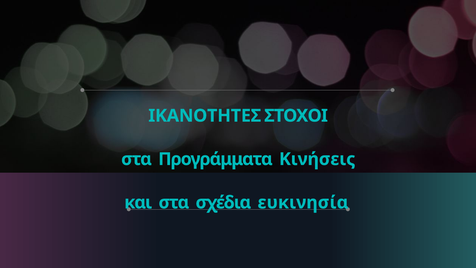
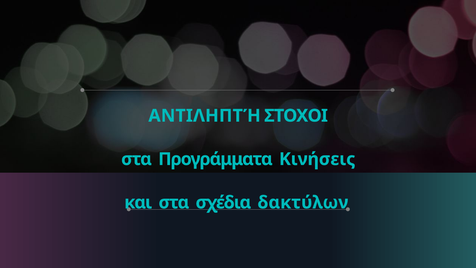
ΙΚΑΝΟΤΗΤΕΣ: ΙΚΑΝΟΤΗΤΕΣ -> ΑΝΤΙΛΗΠΤΉ
ευκινησία: ευκινησία -> δακτύλων
